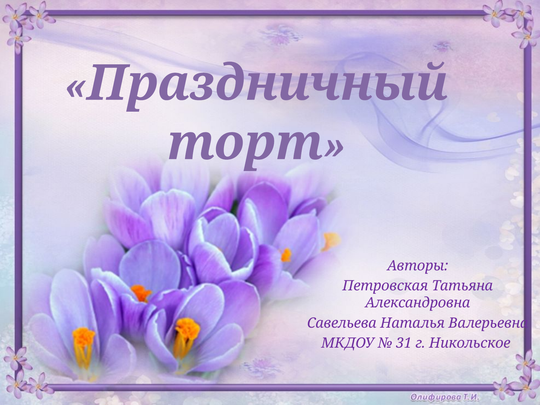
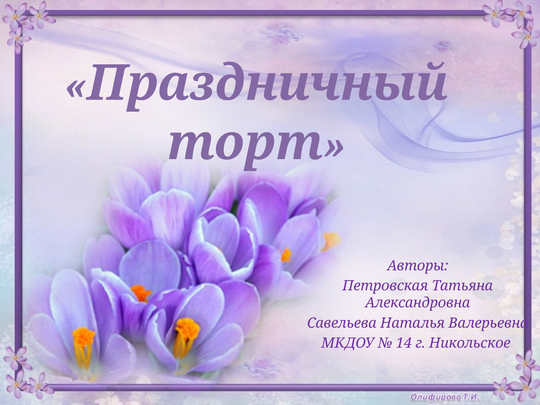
31: 31 -> 14
